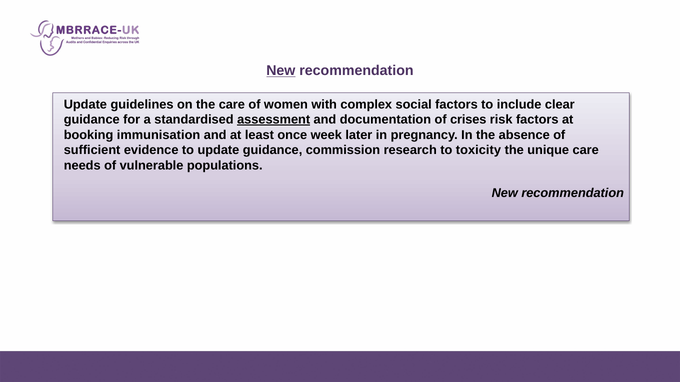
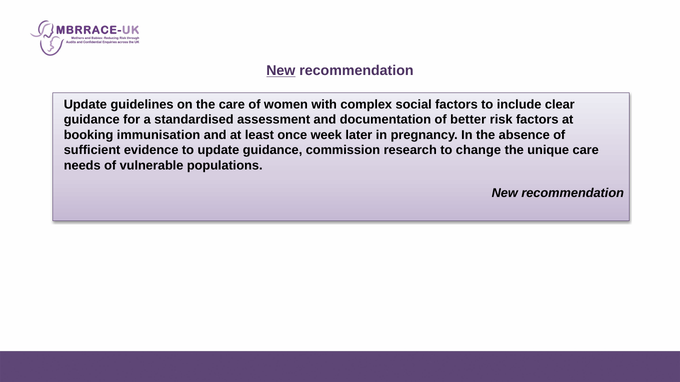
assessment underline: present -> none
crises: crises -> better
toxicity: toxicity -> change
